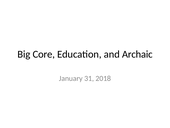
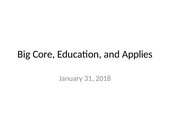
Archaic: Archaic -> Applies
